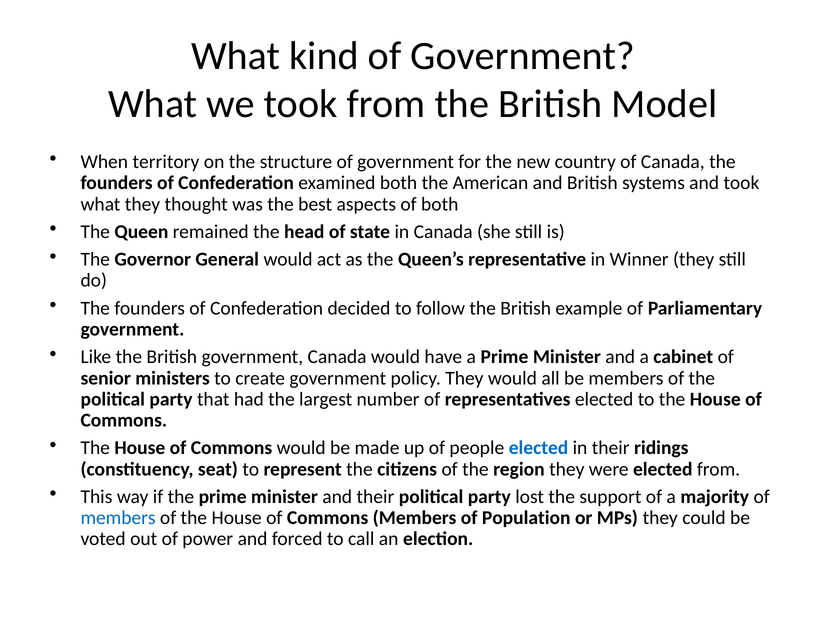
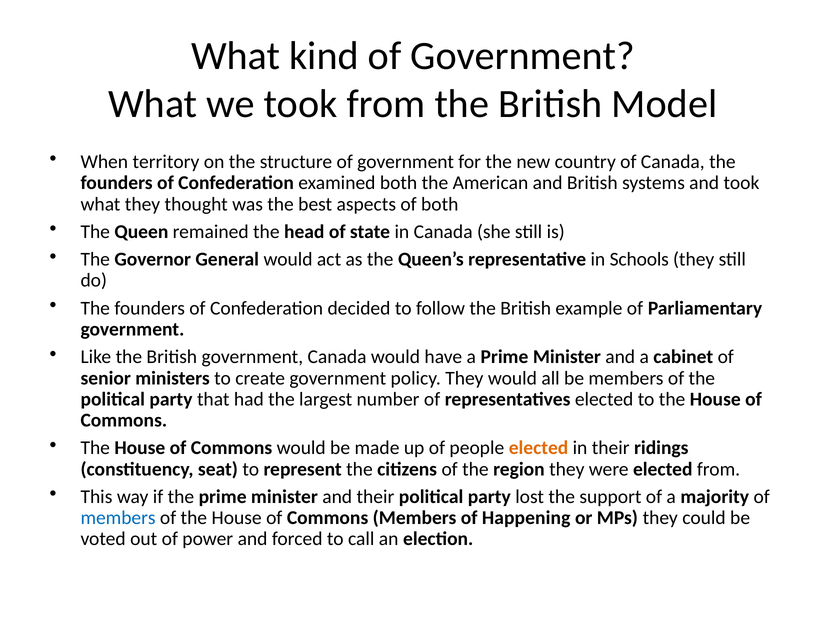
Winner: Winner -> Schools
elected at (539, 448) colour: blue -> orange
Population: Population -> Happening
